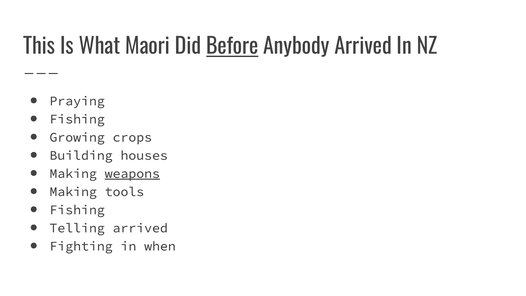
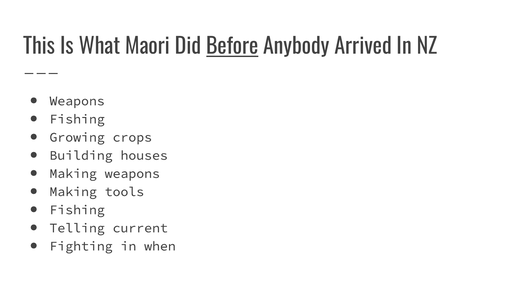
Praying at (77, 101): Praying -> Weapons
weapons at (132, 173) underline: present -> none
Telling arrived: arrived -> current
